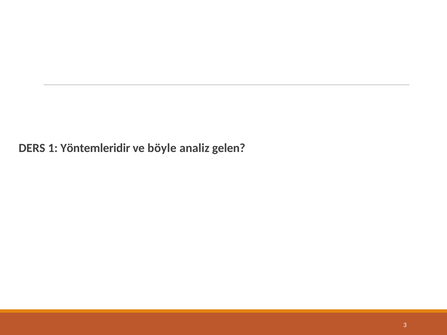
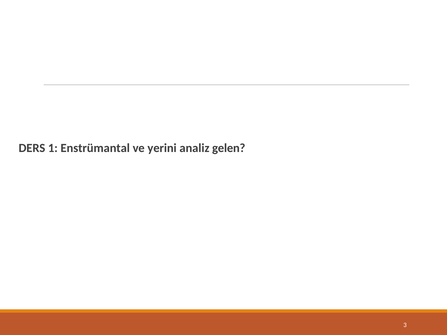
Yöntemleridir: Yöntemleridir -> Enstrümantal
böyle: böyle -> yerini
